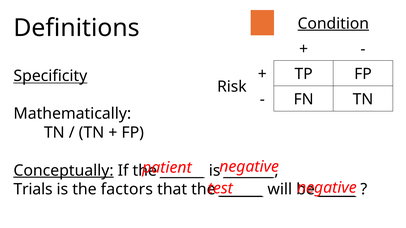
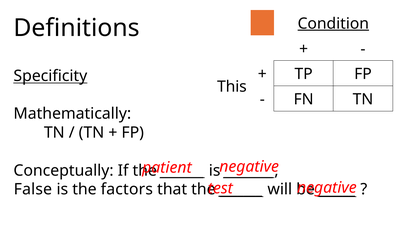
Risk: Risk -> This
Conceptually underline: present -> none
Trials: Trials -> False
